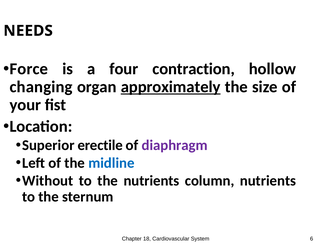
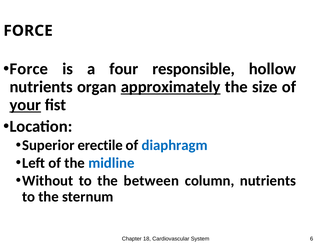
NEEDS at (28, 31): NEEDS -> FORCE
contraction: contraction -> responsible
changing at (41, 87): changing -> nutrients
your underline: none -> present
diaphragm colour: purple -> blue
the nutrients: nutrients -> between
